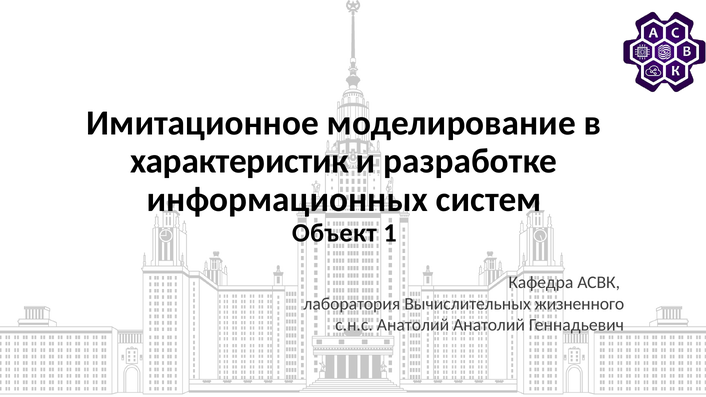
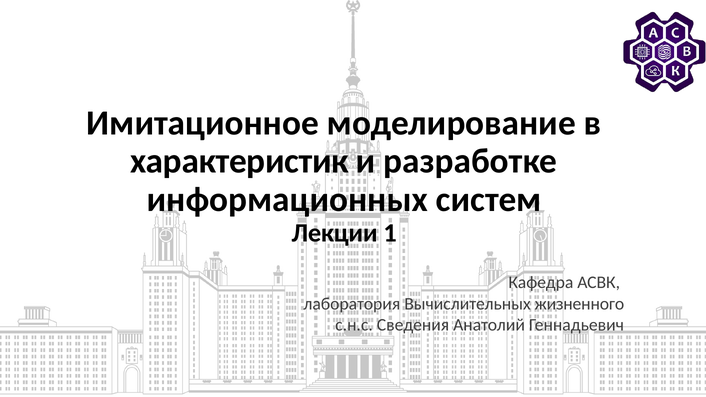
Объект: Объект -> Лекции
с.н.с Анатолий: Анатолий -> Сведения
